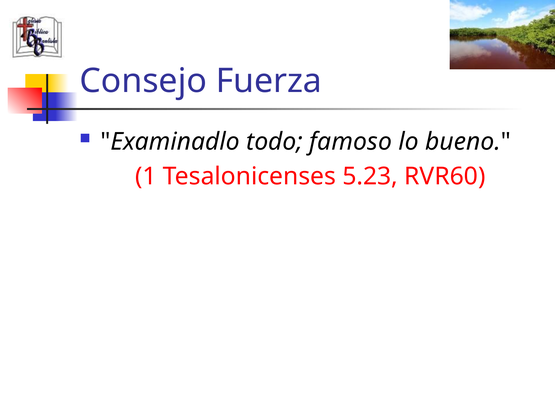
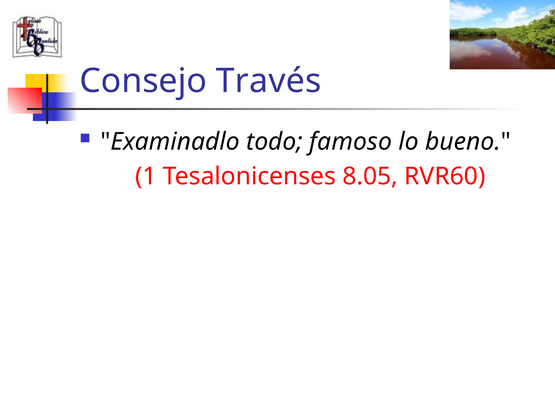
Fuerza: Fuerza -> Través
5.23: 5.23 -> 8.05
